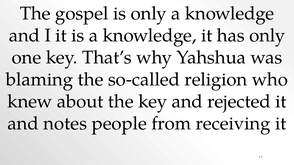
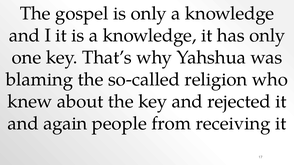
notes: notes -> again
